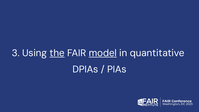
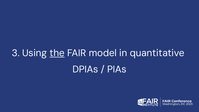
model underline: present -> none
